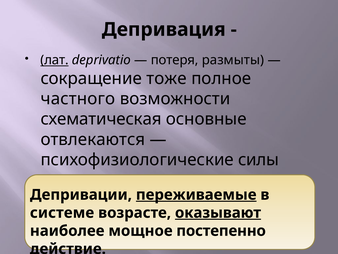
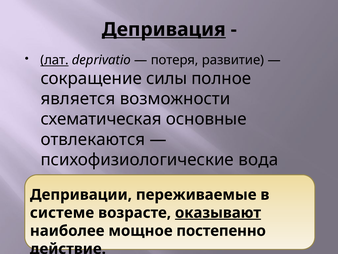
Депривация underline: none -> present
размыты: размыты -> развитие
тоже: тоже -> силы
частного: частного -> является
силы: силы -> вода
переживаемые underline: present -> none
